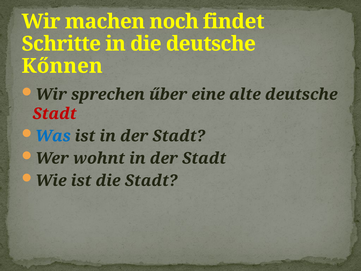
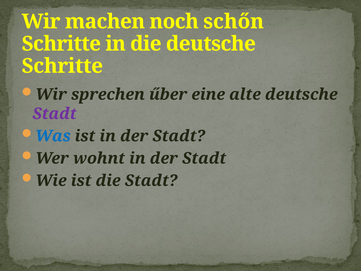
findet: findet -> schőn
Kőnnen at (62, 66): Kőnnen -> Schritte
Stadt at (54, 114) colour: red -> purple
